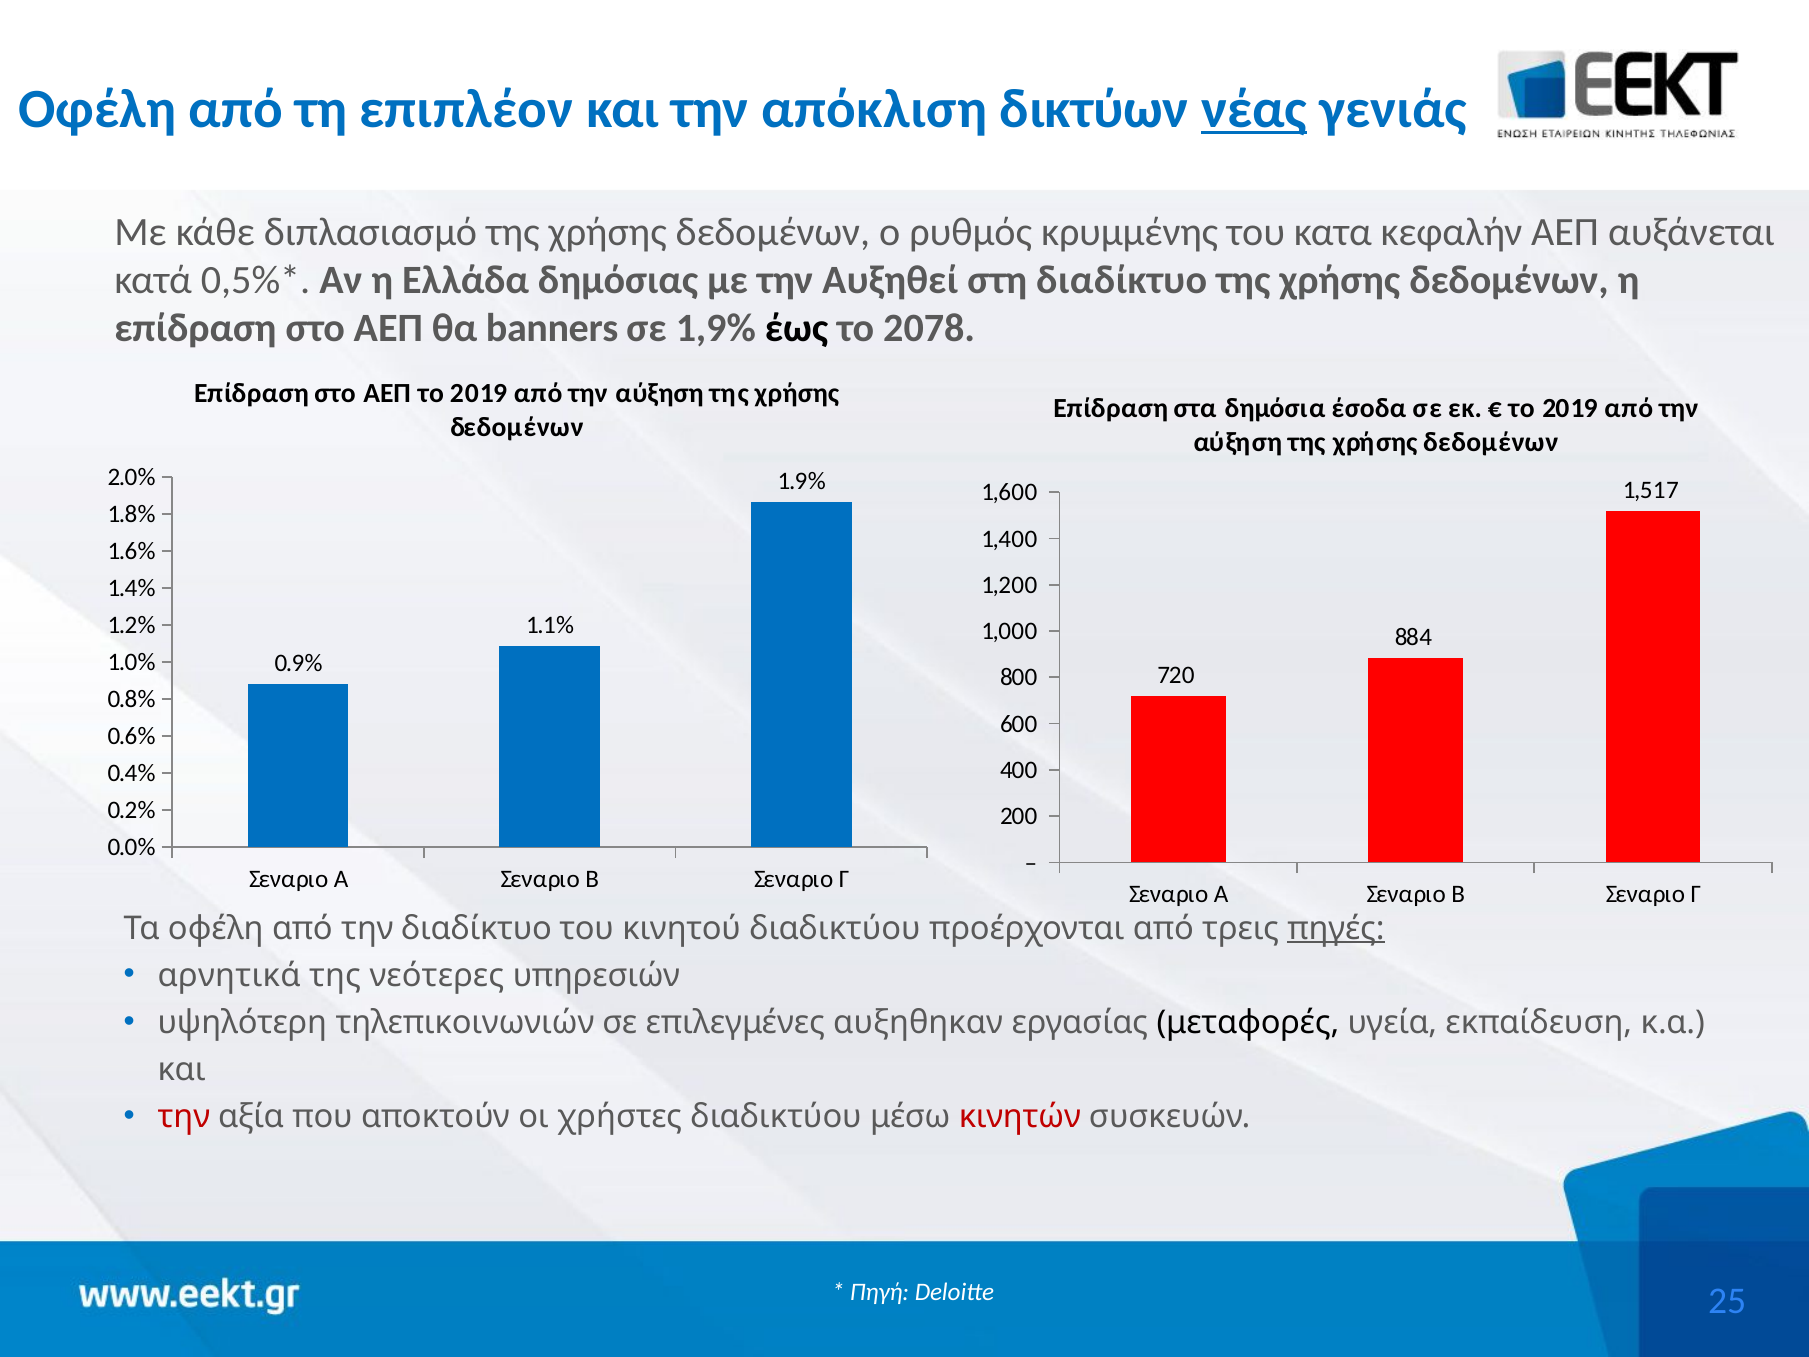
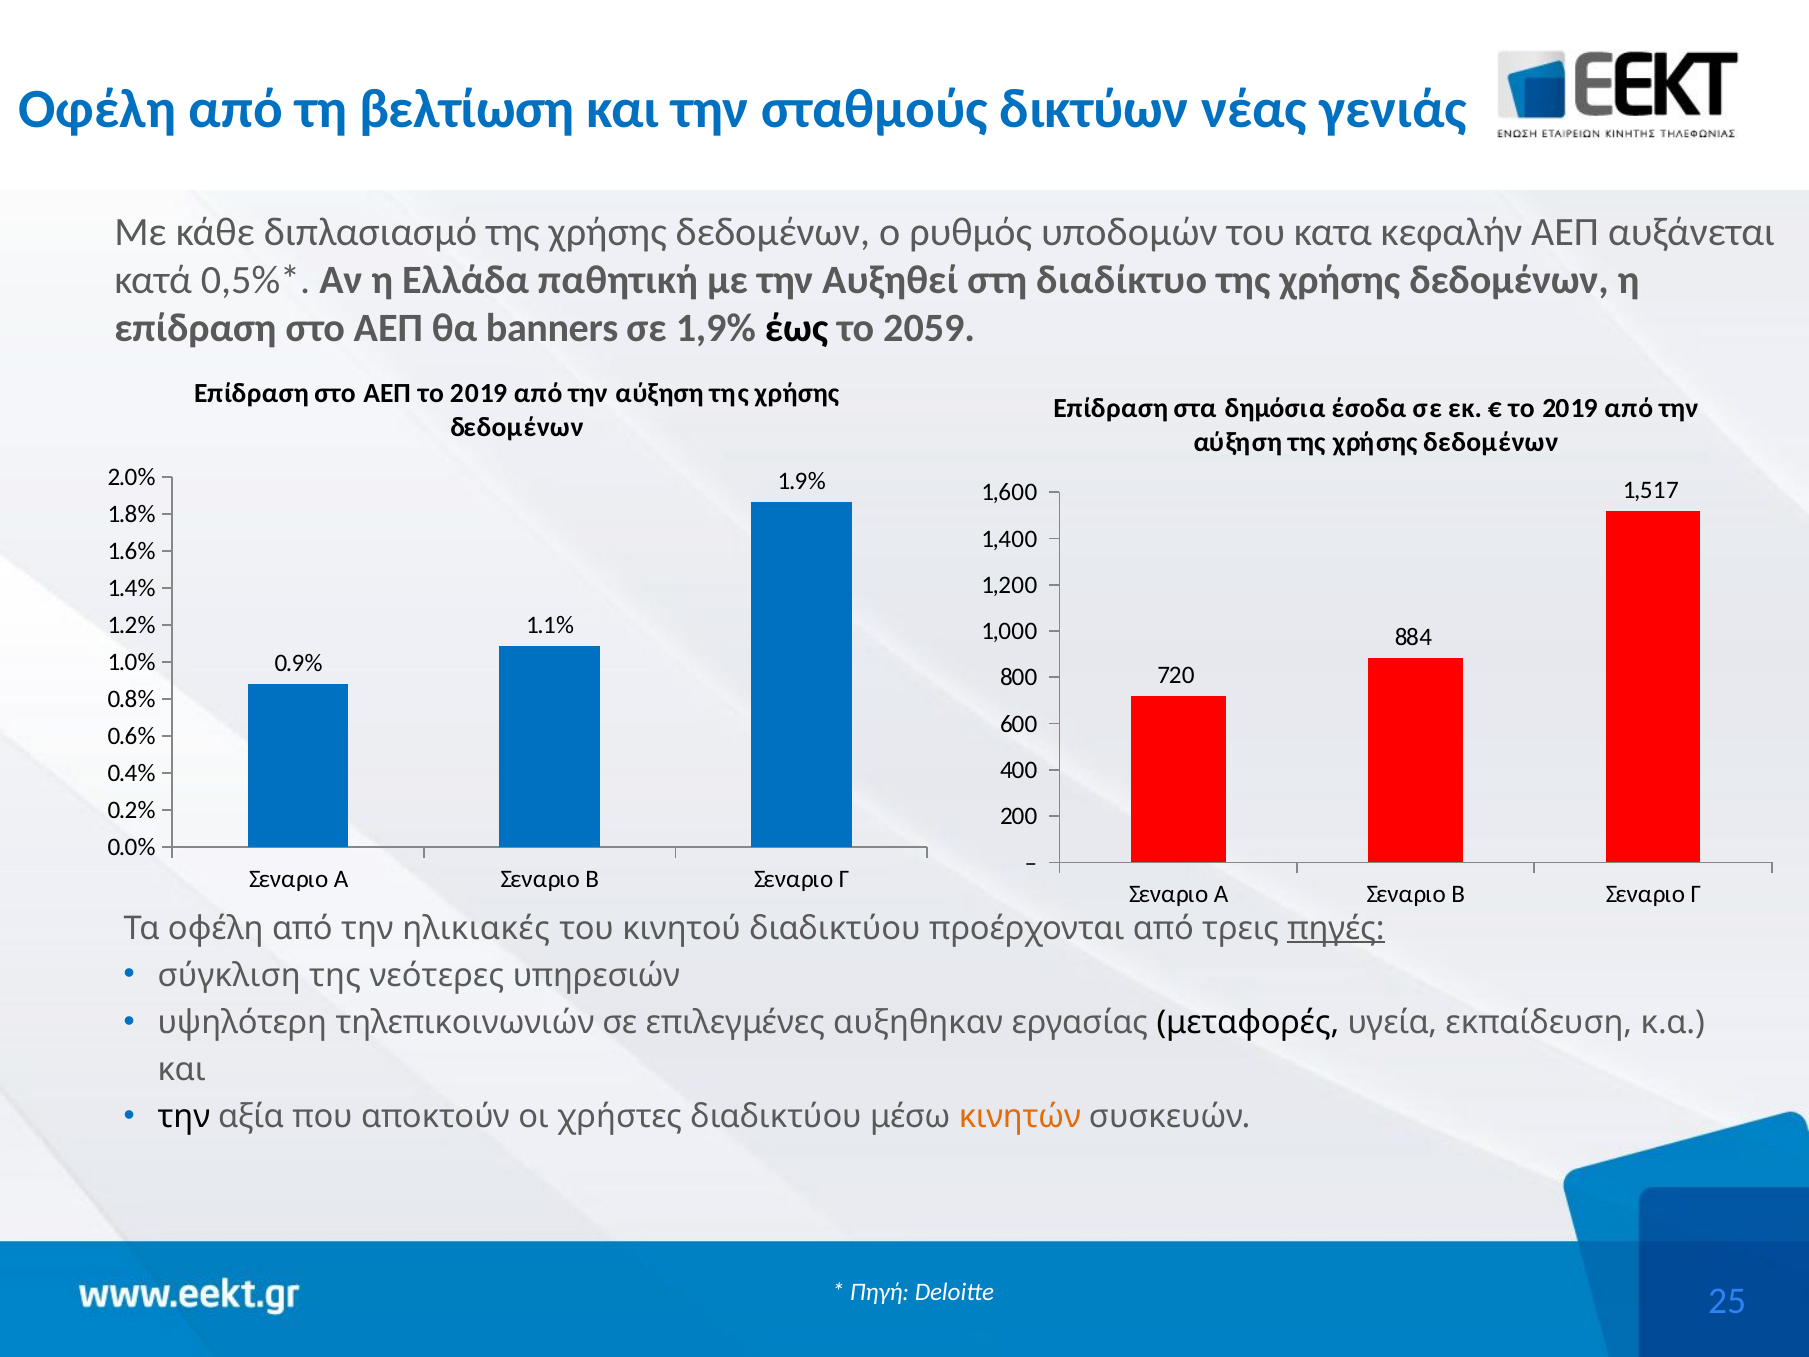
επιπλέον: επιπλέον -> βελτίωση
απόκλιση: απόκλιση -> σταθμούς
νέας underline: present -> none
κρυμμένης: κρυμμένης -> υποδομών
δημόσιας: δημόσιας -> παθητική
2078: 2078 -> 2059
την διαδίκτυο: διαδίκτυο -> ηλικιακές
αρνητικά: αρνητικά -> σύγκλιση
την at (184, 1116) colour: red -> black
κινητών colour: red -> orange
